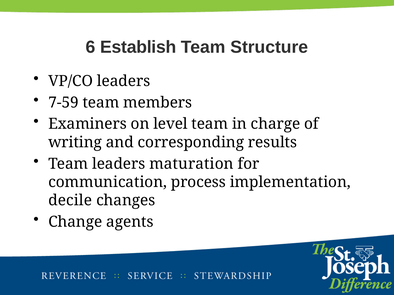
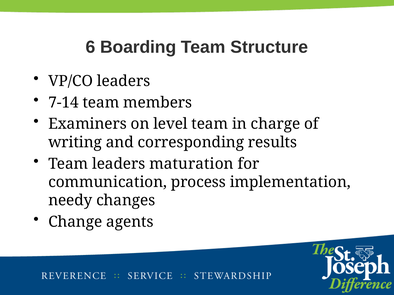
Establish: Establish -> Boarding
7-59: 7-59 -> 7-14
decile: decile -> needy
